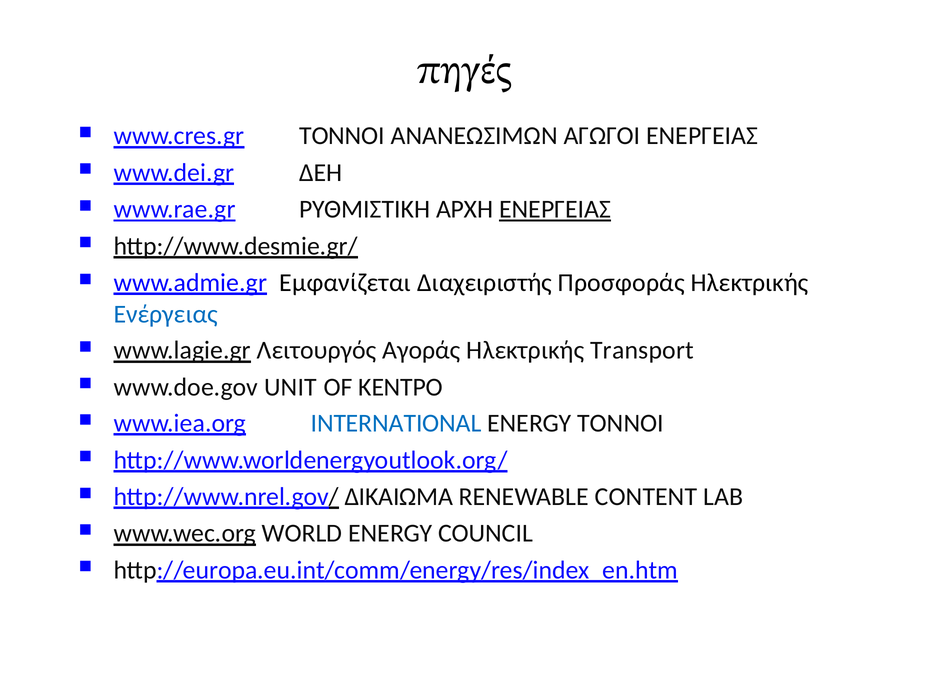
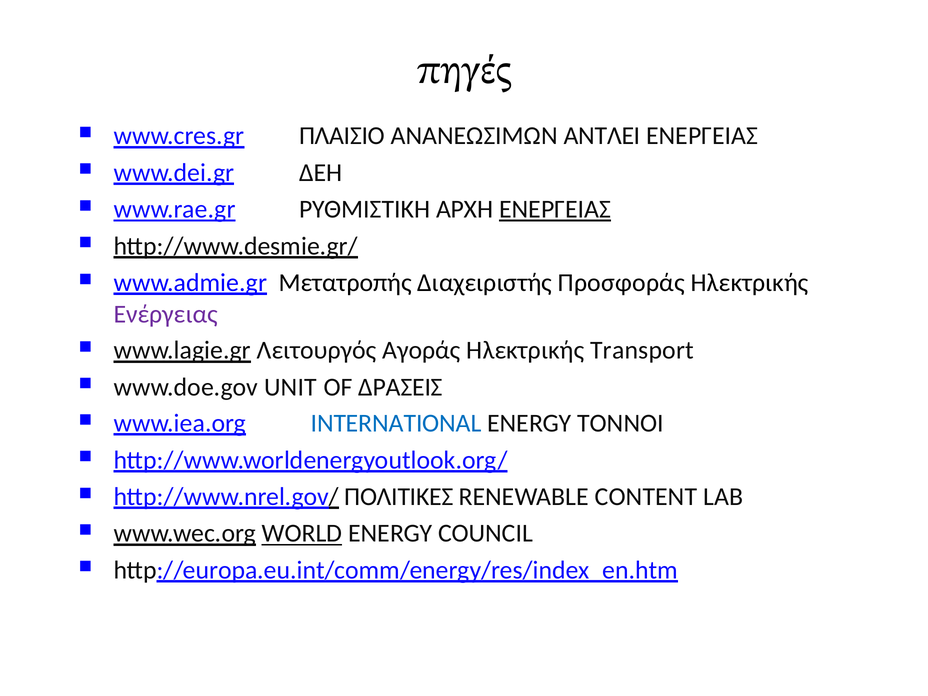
www.cres.gr ΤΟΝΝΟΙ: ΤΟΝΝΟΙ -> ΠΛΑΙΣΙΟ
ΑΓΩΓΟΙ: ΑΓΩΓΟΙ -> ΑΝΤΛΕΙ
Εμφανίζεται: Εμφανίζεται -> Μετατροπής
Ενέργειας colour: blue -> purple
ΚΕΝΤΡΟ: ΚΕΝΤΡΟ -> ΔΡΑΣΕΙΣ
ΔΙΚΑΙΩΜΑ: ΔΙΚΑΙΩΜΑ -> ΠΟΛΙΤΙΚΕΣ
WORLD underline: none -> present
